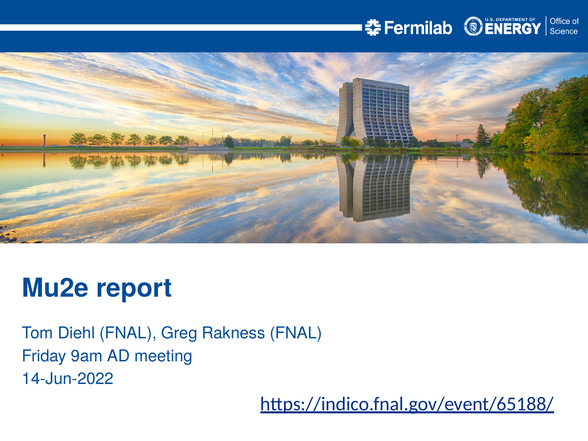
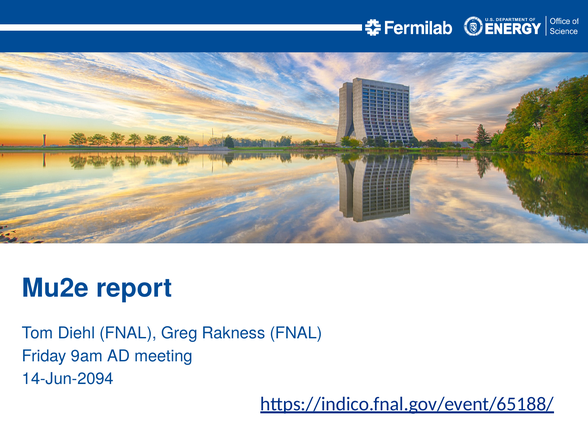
14-Jun-2022: 14-Jun-2022 -> 14-Jun-2094
